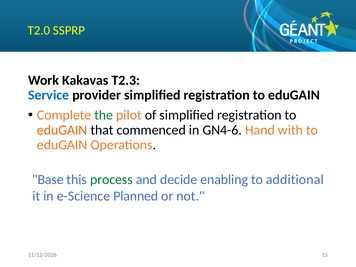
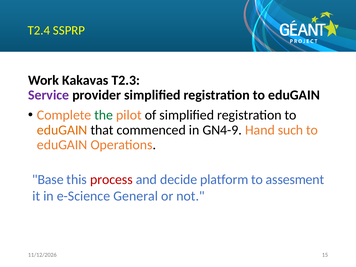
T2.0: T2.0 -> T2.4
Service colour: blue -> purple
GN4-6: GN4-6 -> GN4-9
with: with -> such
process colour: green -> red
enabling: enabling -> platform
additional: additional -> assesment
Planned: Planned -> General
